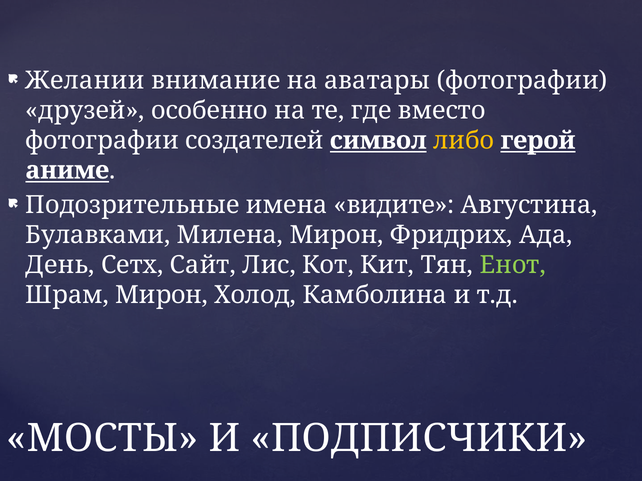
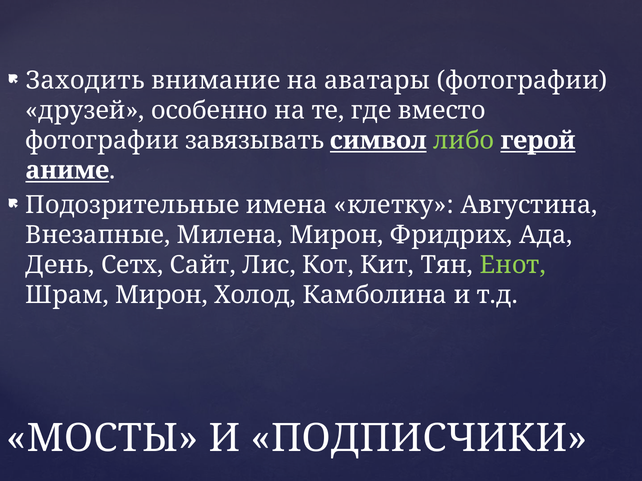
Желании: Желании -> Заходить
создателей: создателей -> завязывать
либо colour: yellow -> light green
видите: видите -> клетку
Булавками: Булавками -> Внезапные
